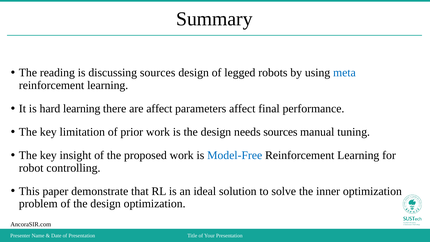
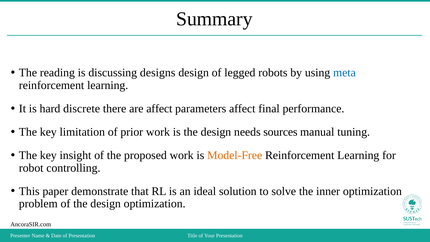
discussing sources: sources -> designs
hard learning: learning -> discrete
Model-Free colour: blue -> orange
